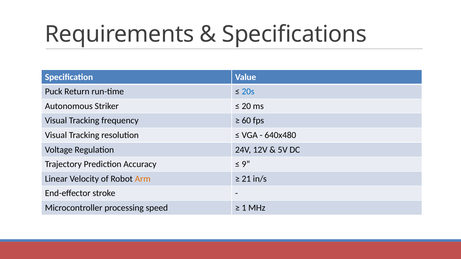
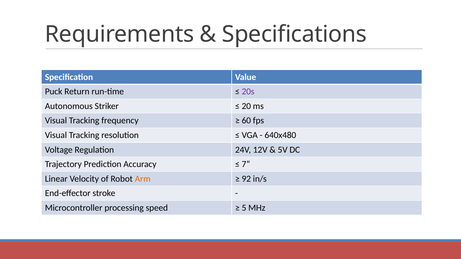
20s colour: blue -> purple
9: 9 -> 7
21: 21 -> 92
1: 1 -> 5
